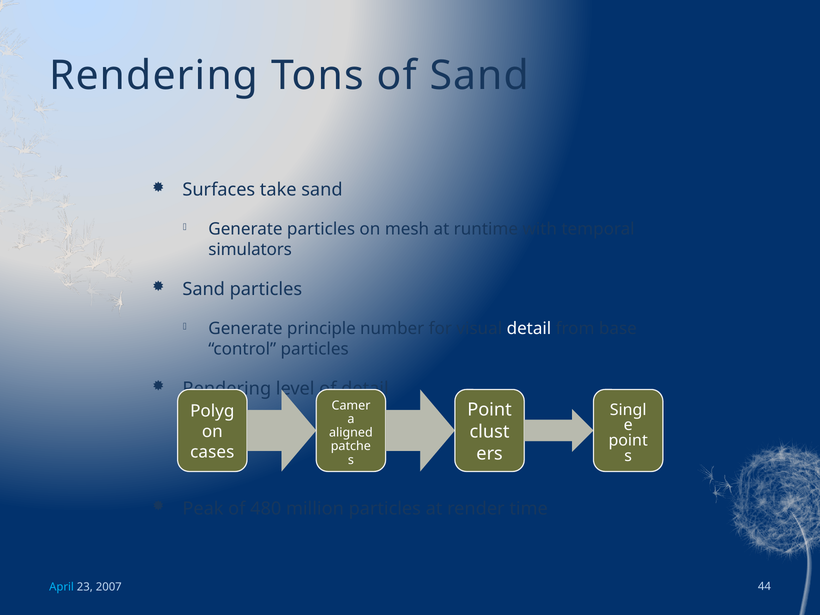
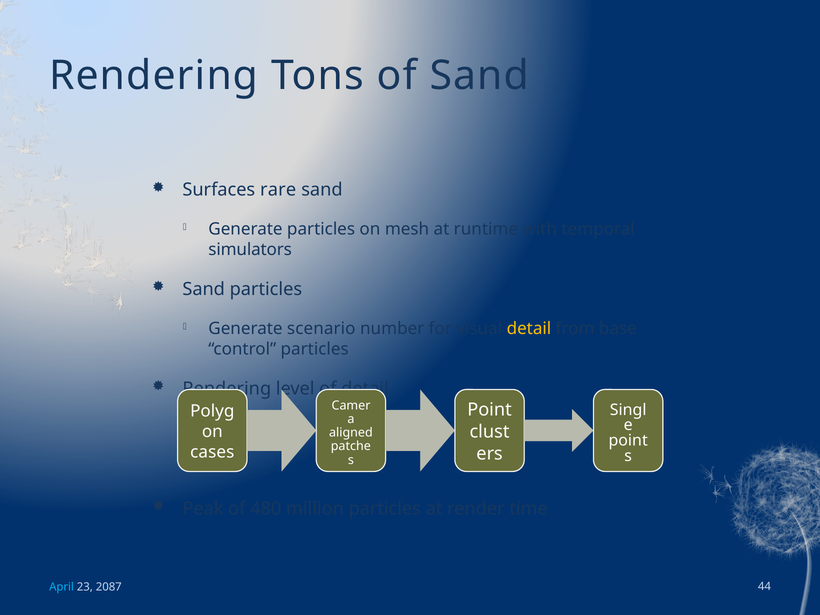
take: take -> rare
principle: principle -> scenario
detail at (529, 329) colour: white -> yellow
2007: 2007 -> 2087
